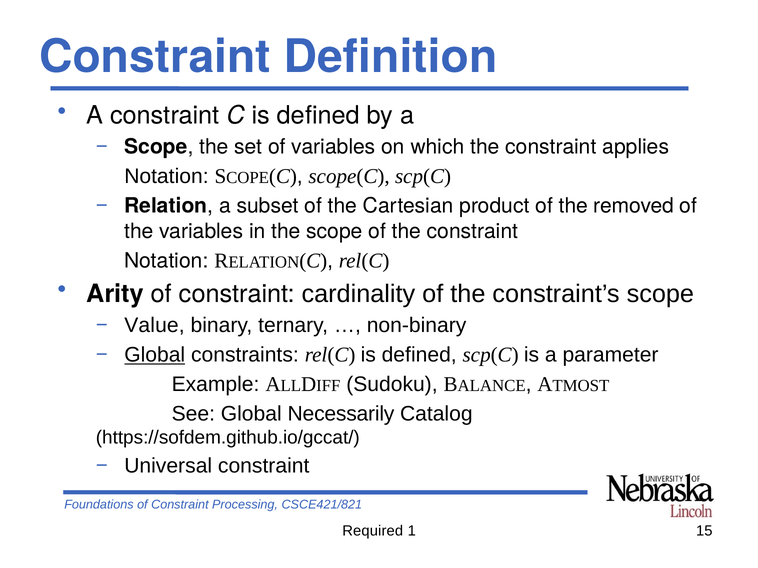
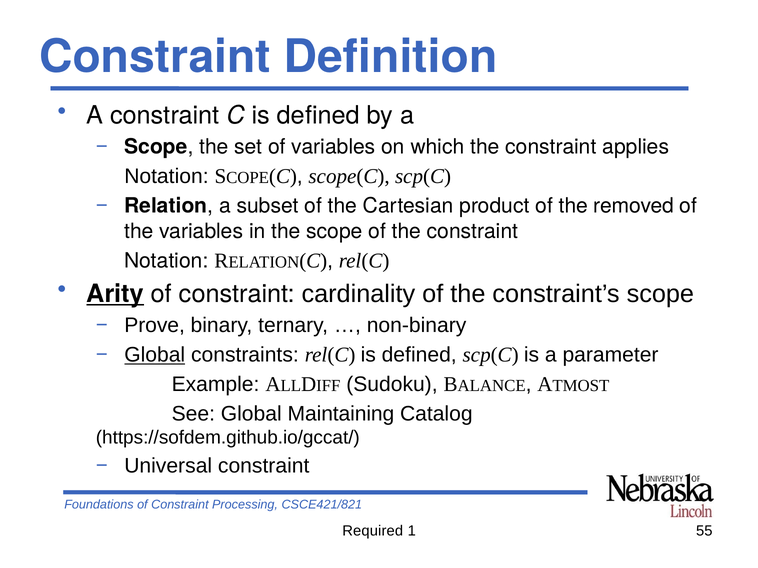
Arity underline: none -> present
Value: Value -> Prove
Necessarily: Necessarily -> Maintaining
15: 15 -> 55
